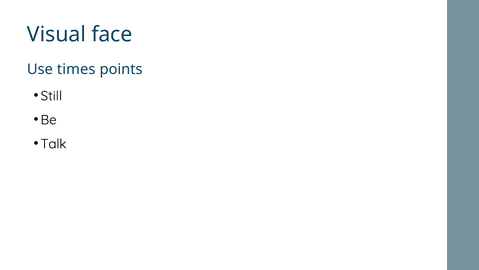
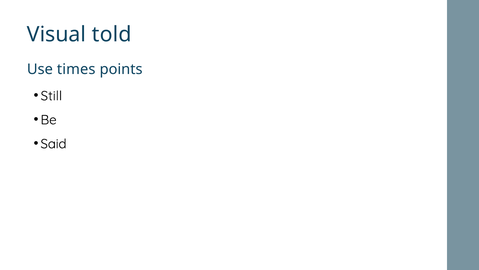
face: face -> told
Talk: Talk -> Said
